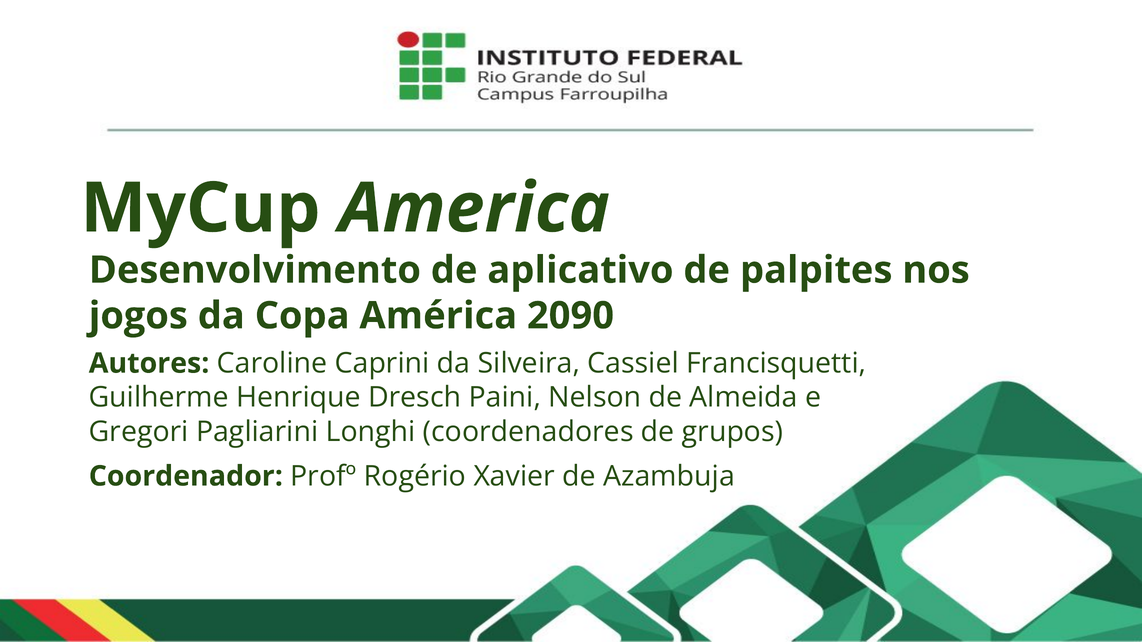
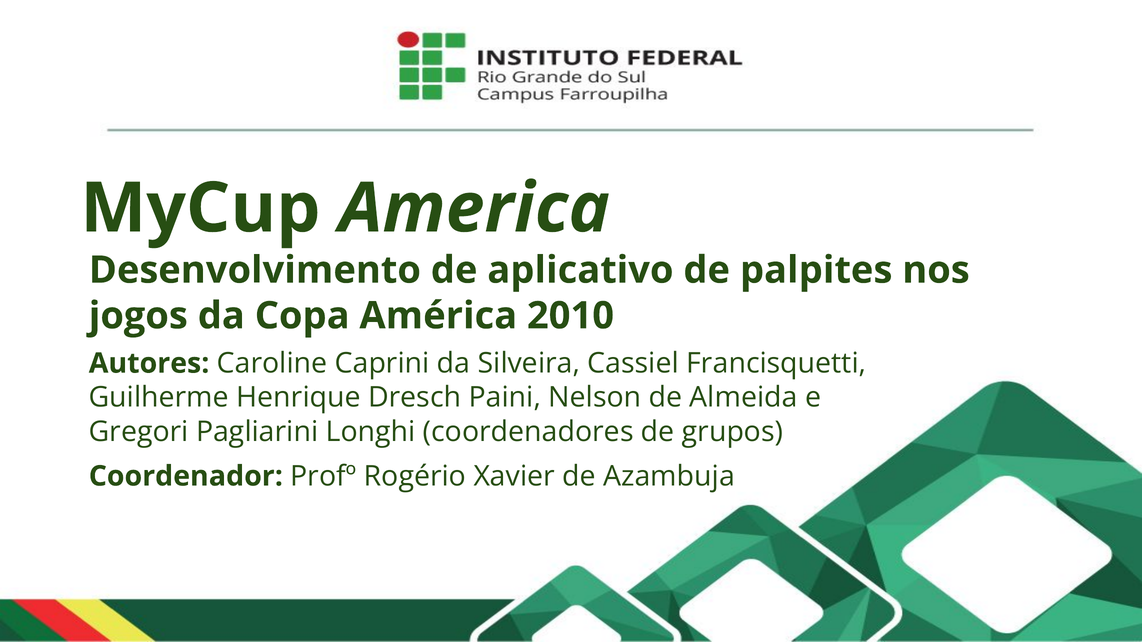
2090: 2090 -> 2010
